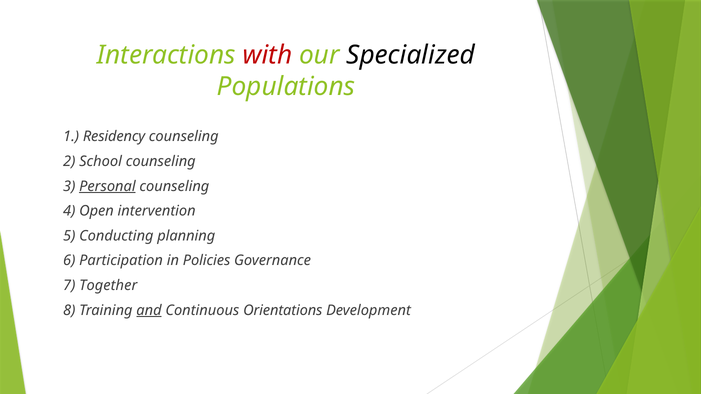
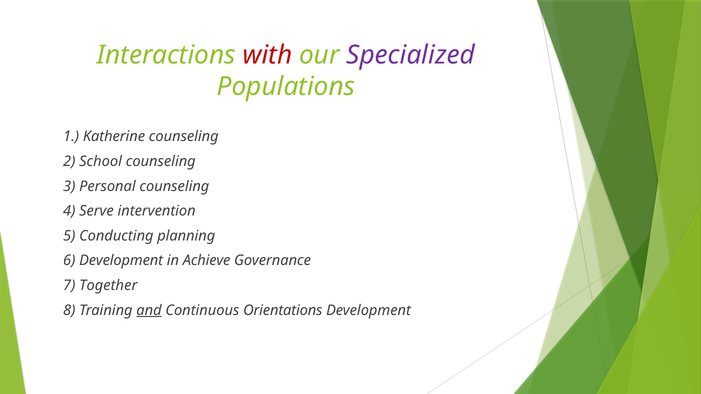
Specialized colour: black -> purple
Residency: Residency -> Katherine
Personal underline: present -> none
Open: Open -> Serve
6 Participation: Participation -> Development
Policies: Policies -> Achieve
